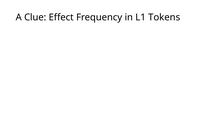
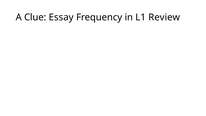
Effect: Effect -> Essay
Tokens: Tokens -> Review
